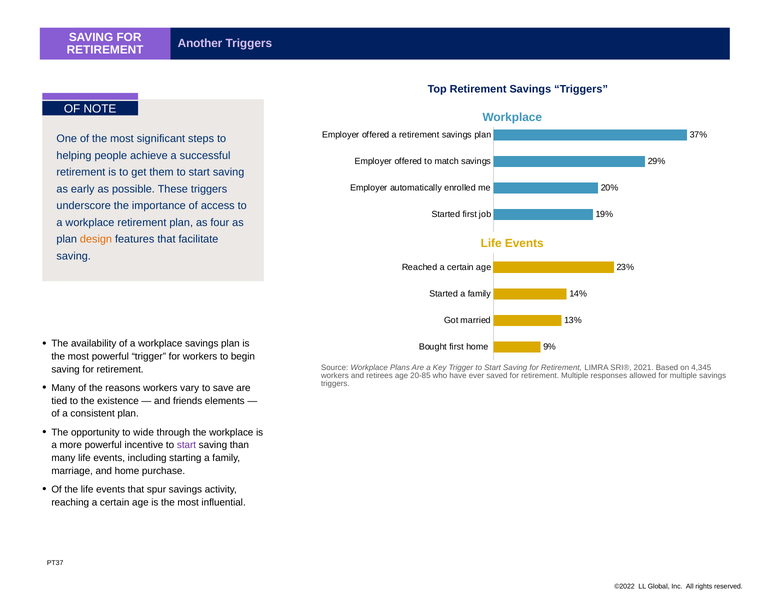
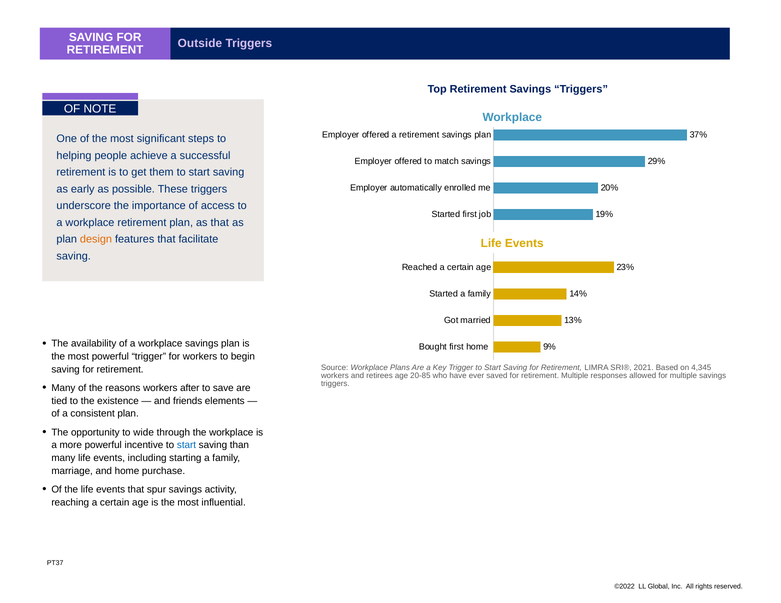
Another: Another -> Outside
as four: four -> that
vary: vary -> after
start at (187, 446) colour: purple -> blue
